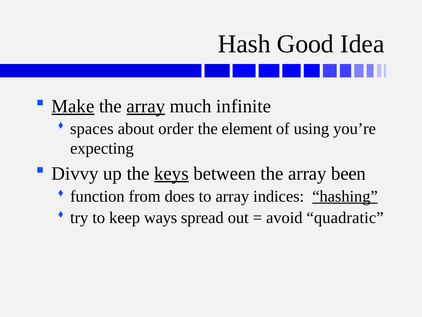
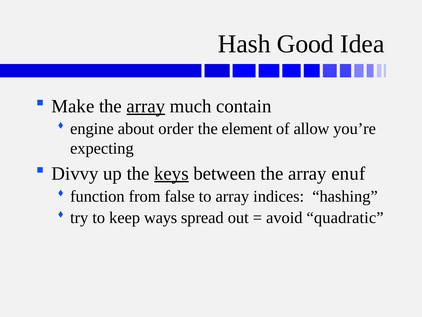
Make underline: present -> none
infinite: infinite -> contain
spaces: spaces -> engine
using: using -> allow
been: been -> enuf
does: does -> false
hashing underline: present -> none
